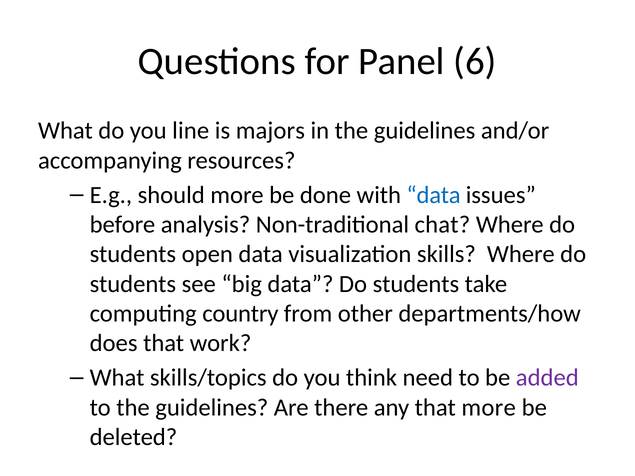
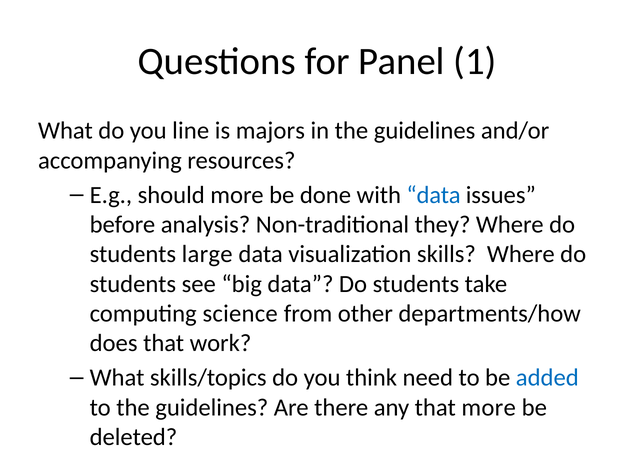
6: 6 -> 1
chat: chat -> they
open: open -> large
country: country -> science
added colour: purple -> blue
